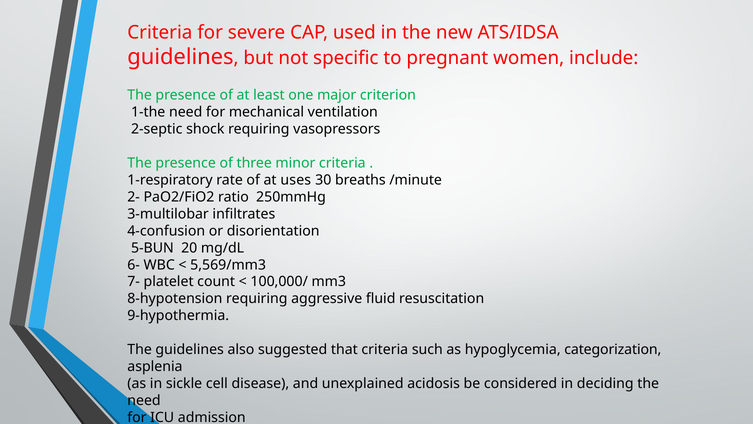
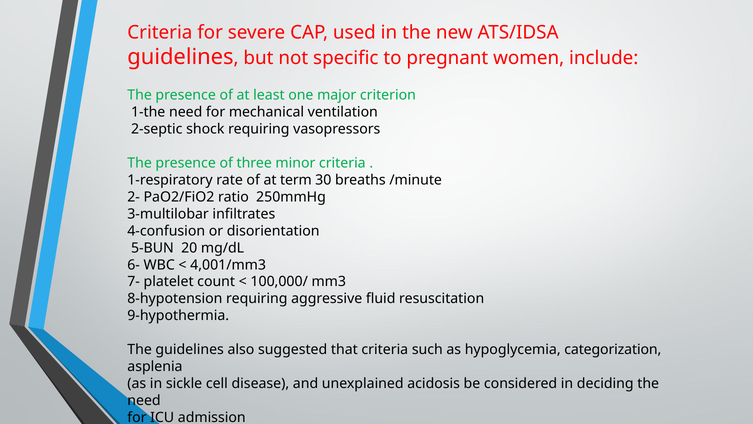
uses: uses -> term
5,569/mm3: 5,569/mm3 -> 4,001/mm3
